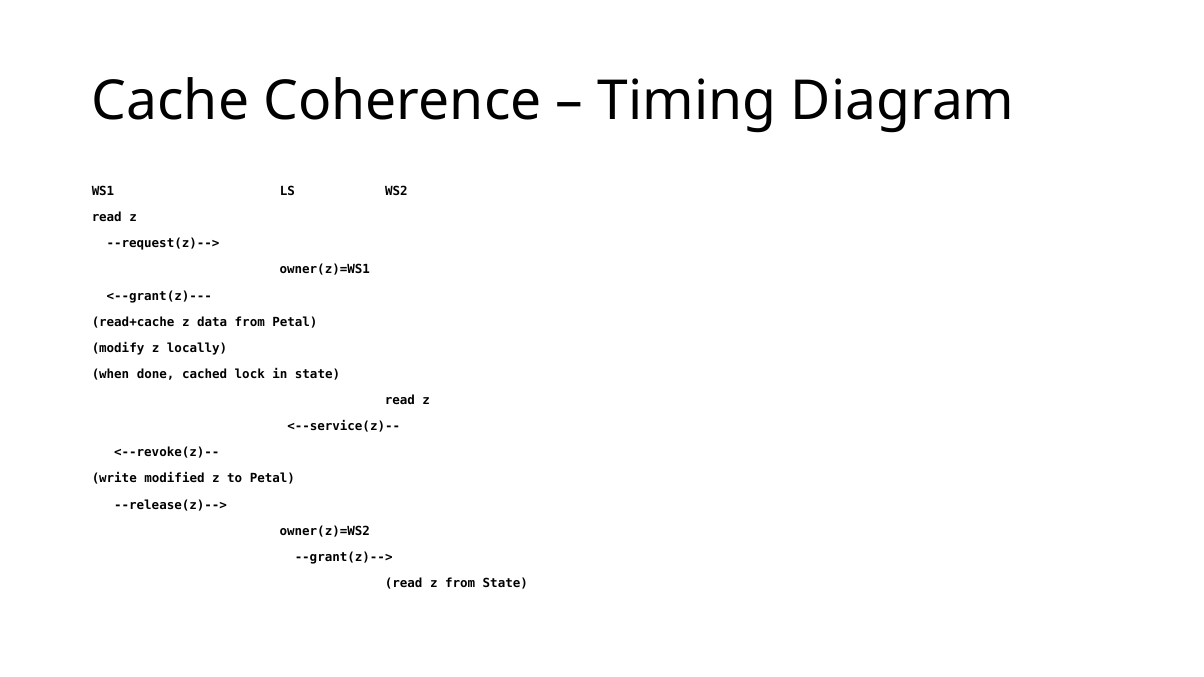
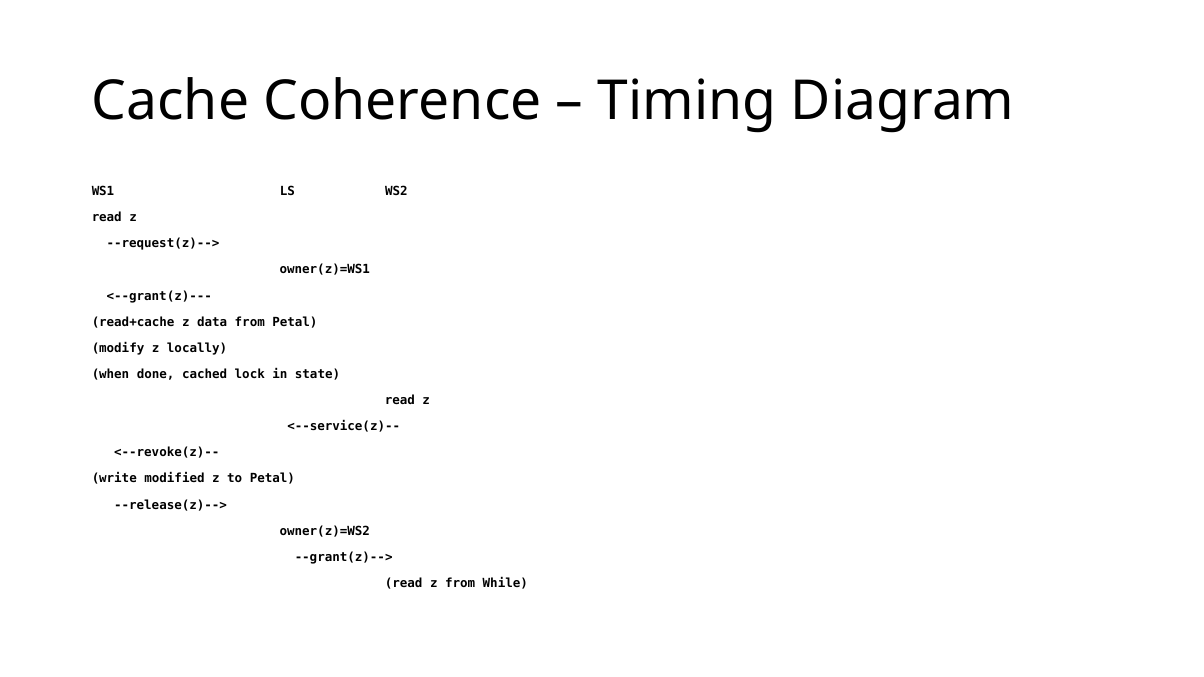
from State: State -> While
